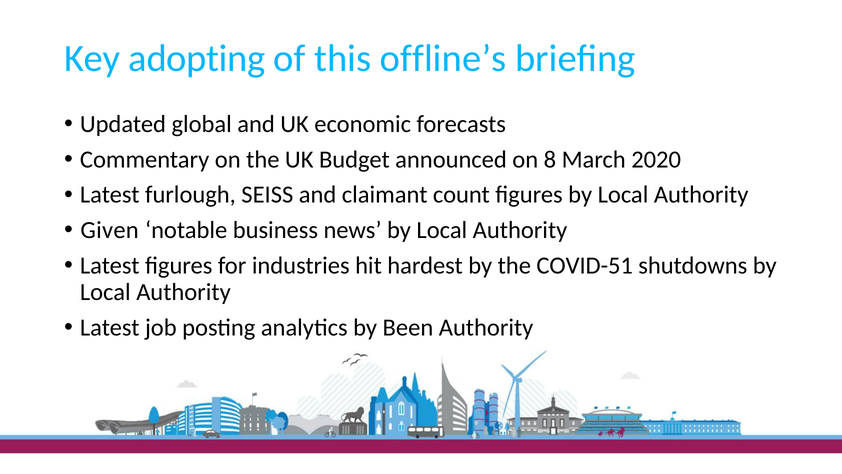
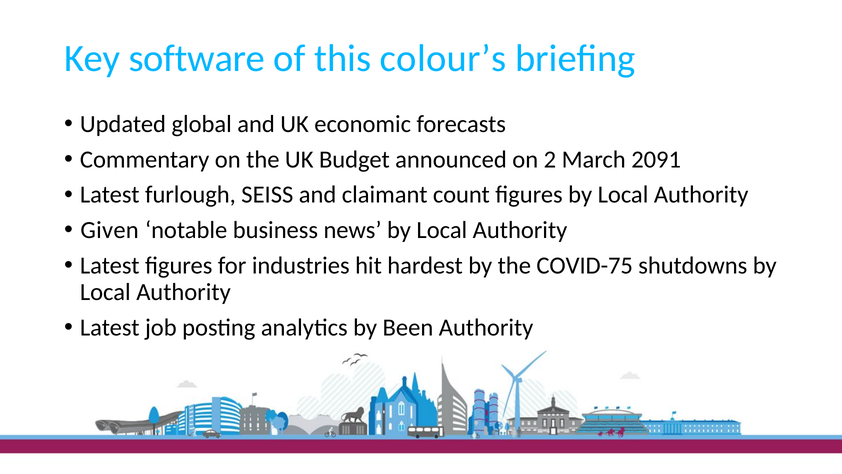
adopting: adopting -> software
offline’s: offline’s -> colour’s
8: 8 -> 2
2020: 2020 -> 2091
COVID-51: COVID-51 -> COVID-75
